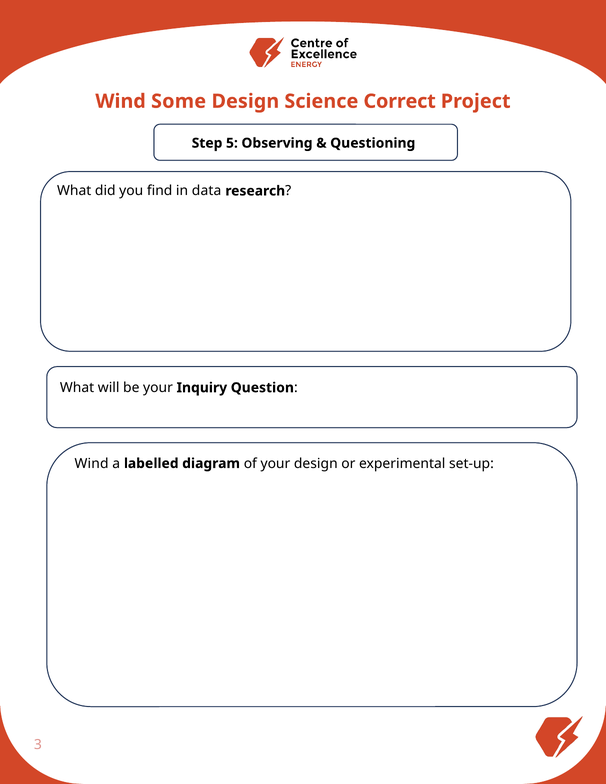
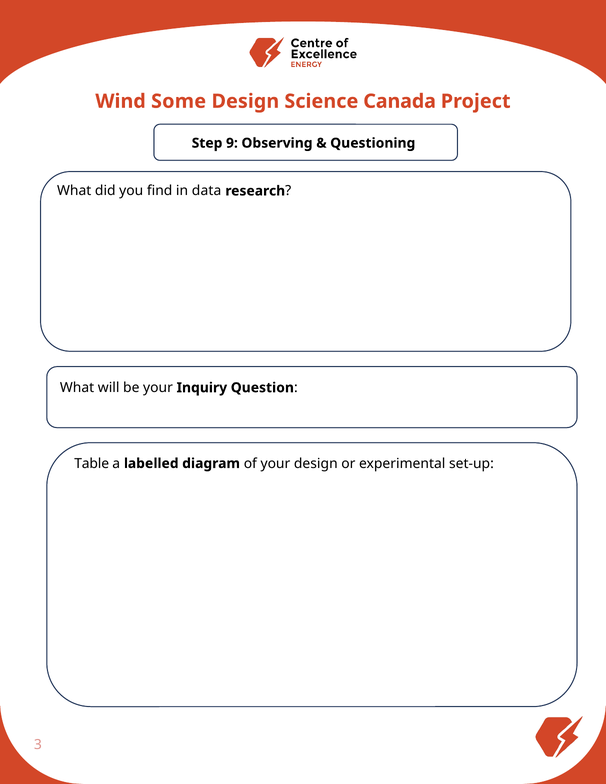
Correct: Correct -> Canada
5: 5 -> 9
Wind at (92, 464): Wind -> Table
